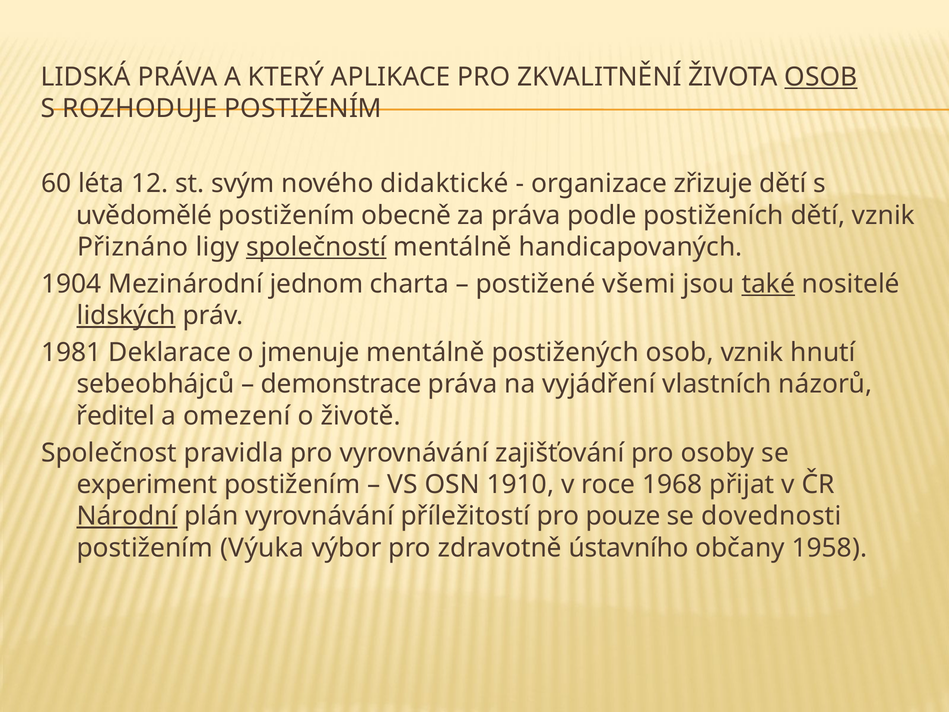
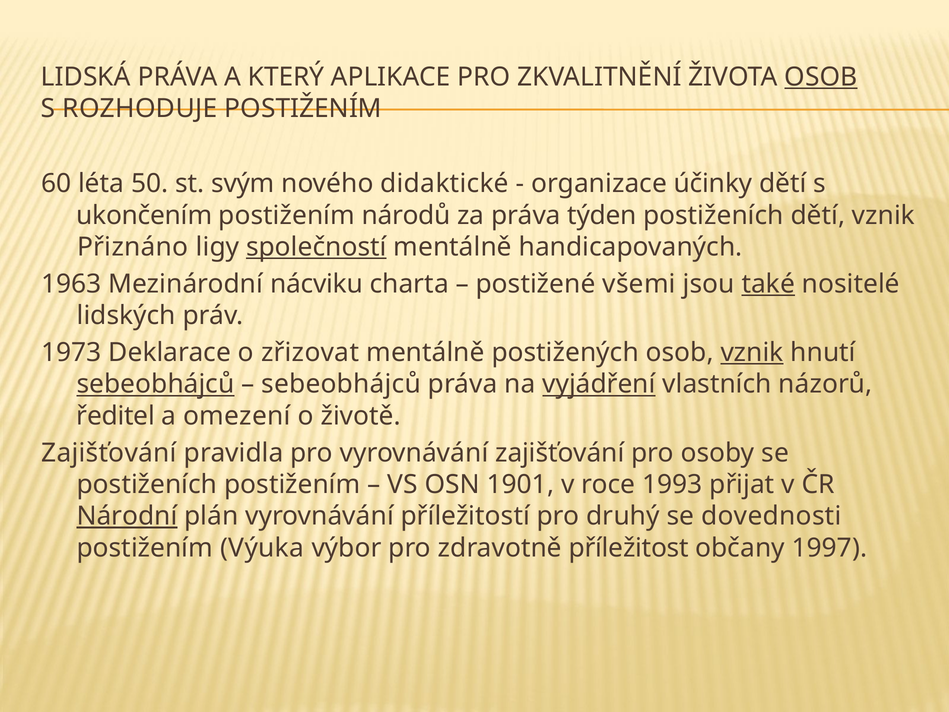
12: 12 -> 50
zřizuje: zřizuje -> účinky
uvědomělé: uvědomělé -> ukončením
obecně: obecně -> národů
podle: podle -> týden
1904: 1904 -> 1963
jednom: jednom -> nácviku
lidských underline: present -> none
1981: 1981 -> 1973
jmenuje: jmenuje -> zřizovat
vznik at (752, 352) underline: none -> present
sebeobhájců at (156, 384) underline: none -> present
demonstrace at (341, 384): demonstrace -> sebeobhájců
vyjádření underline: none -> present
Společnost at (109, 453): Společnost -> Zajišťování
experiment at (147, 484): experiment -> postiženích
1910: 1910 -> 1901
1968: 1968 -> 1993
pouze: pouze -> druhý
ústavního: ústavního -> příležitost
1958: 1958 -> 1997
